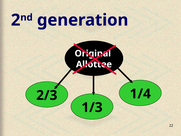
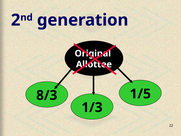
1/4: 1/4 -> 1/5
2/3: 2/3 -> 8/3
